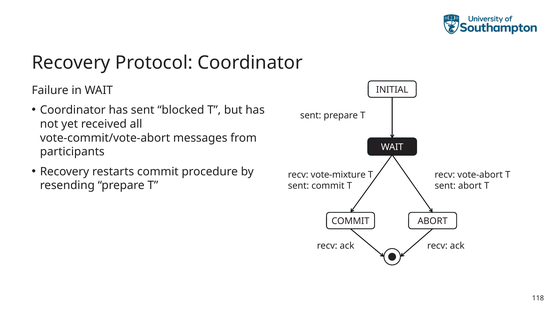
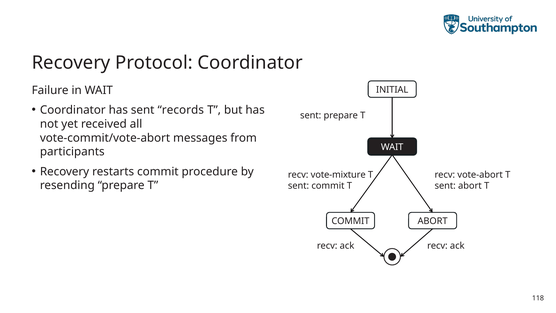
blocked: blocked -> records
